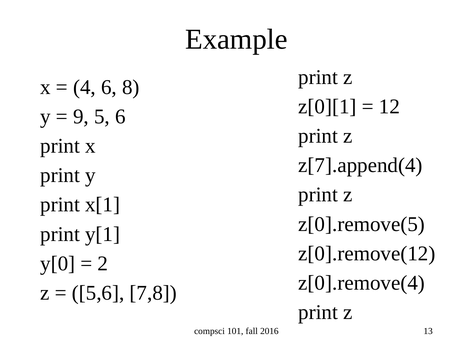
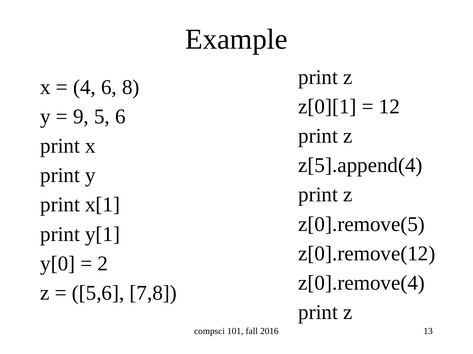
z[7].append(4: z[7].append(4 -> z[5].append(4
